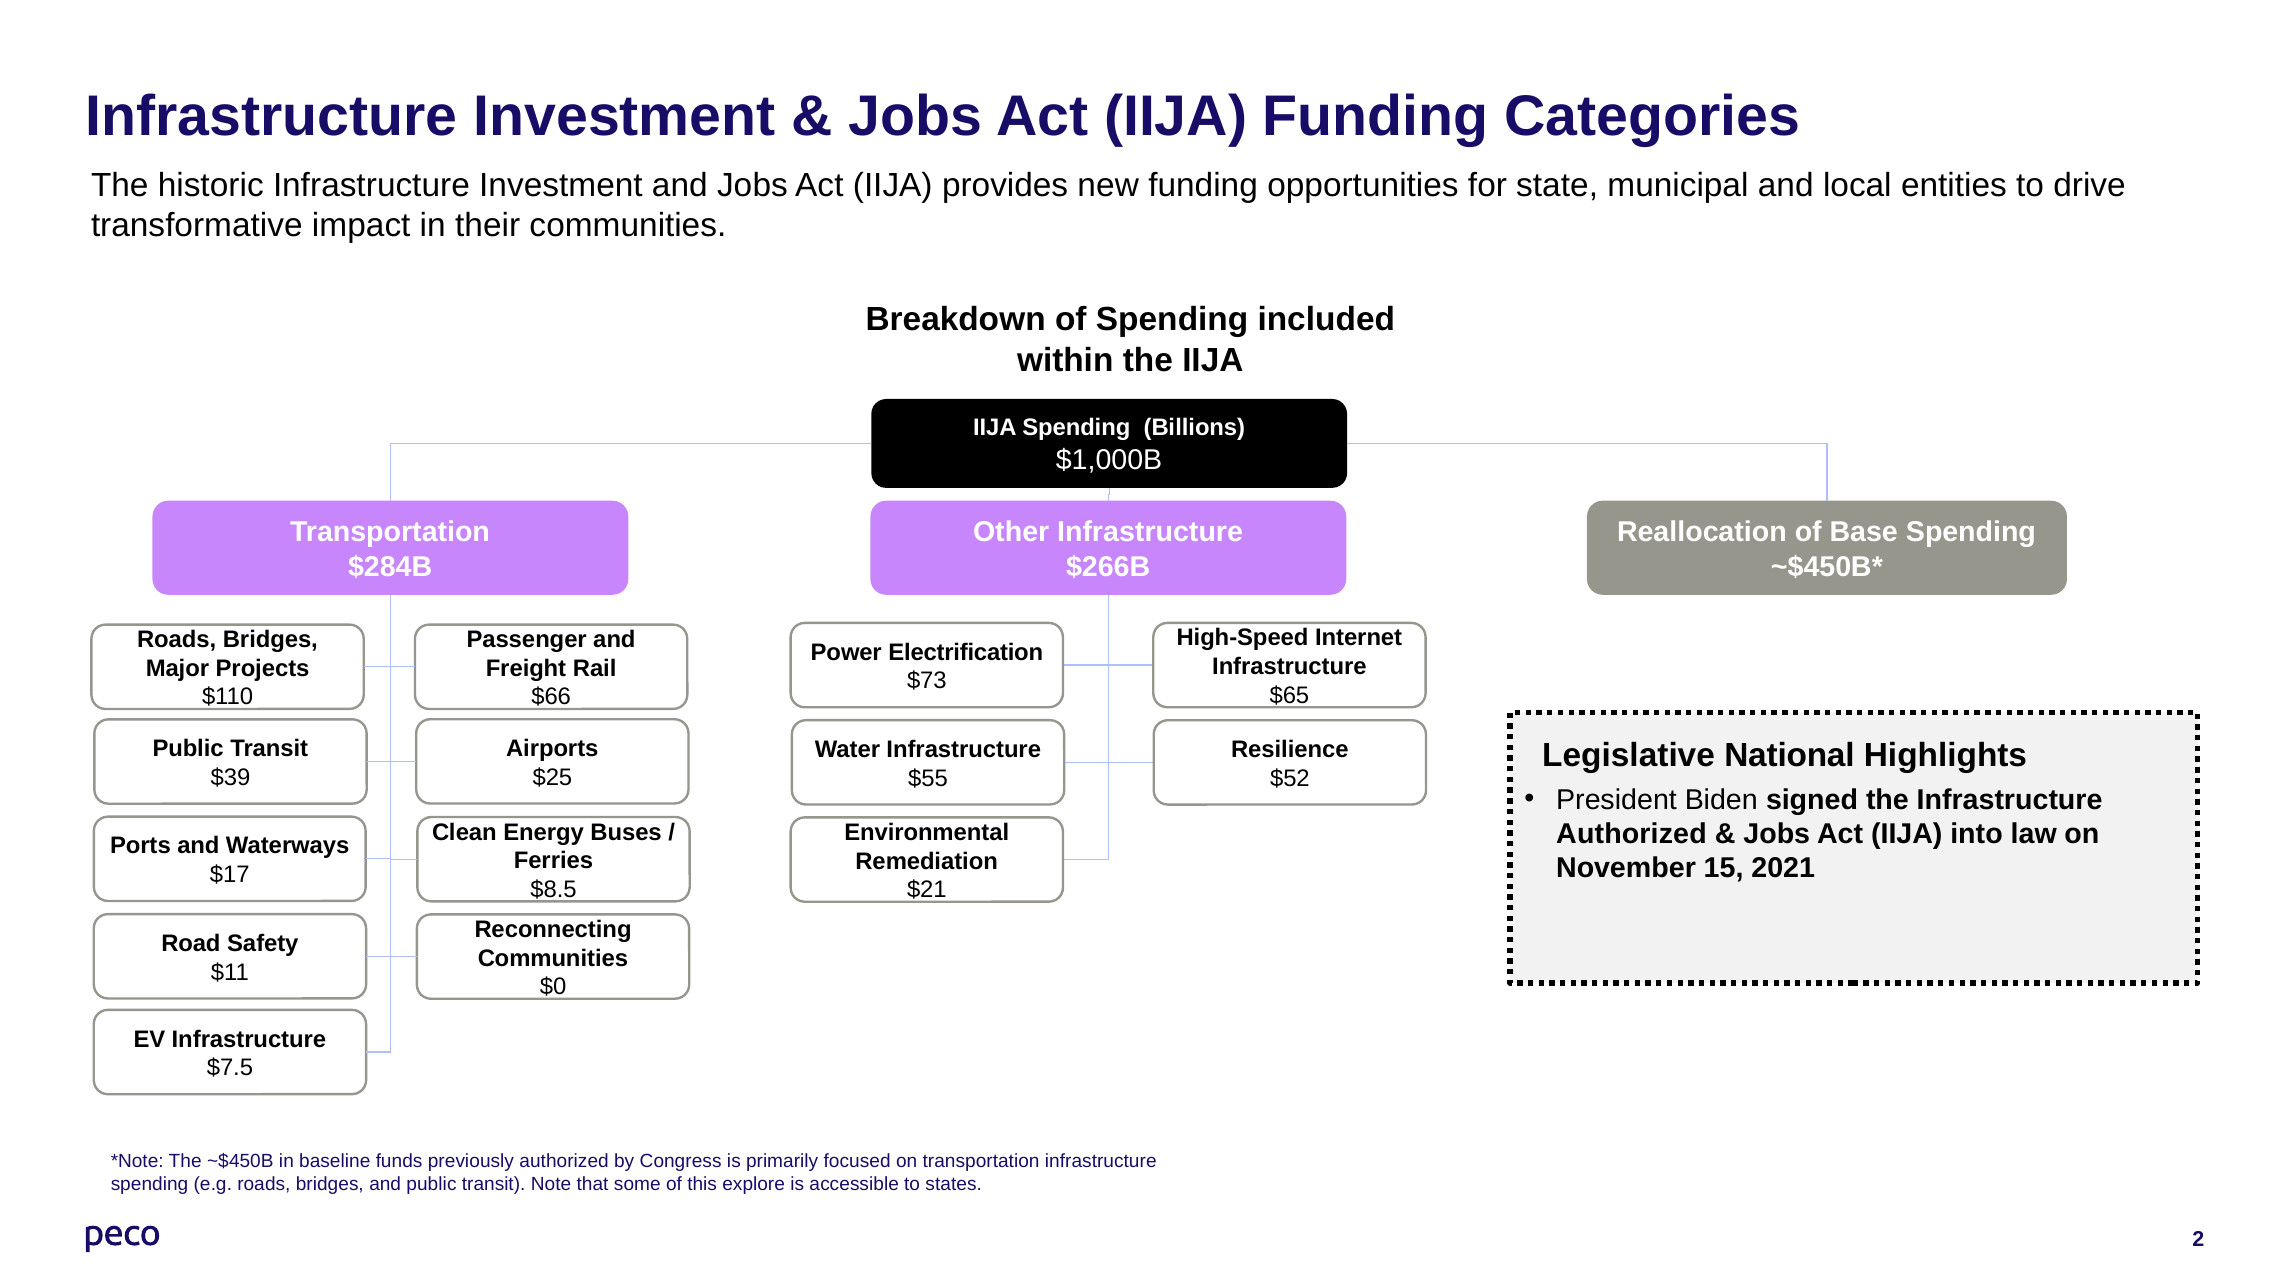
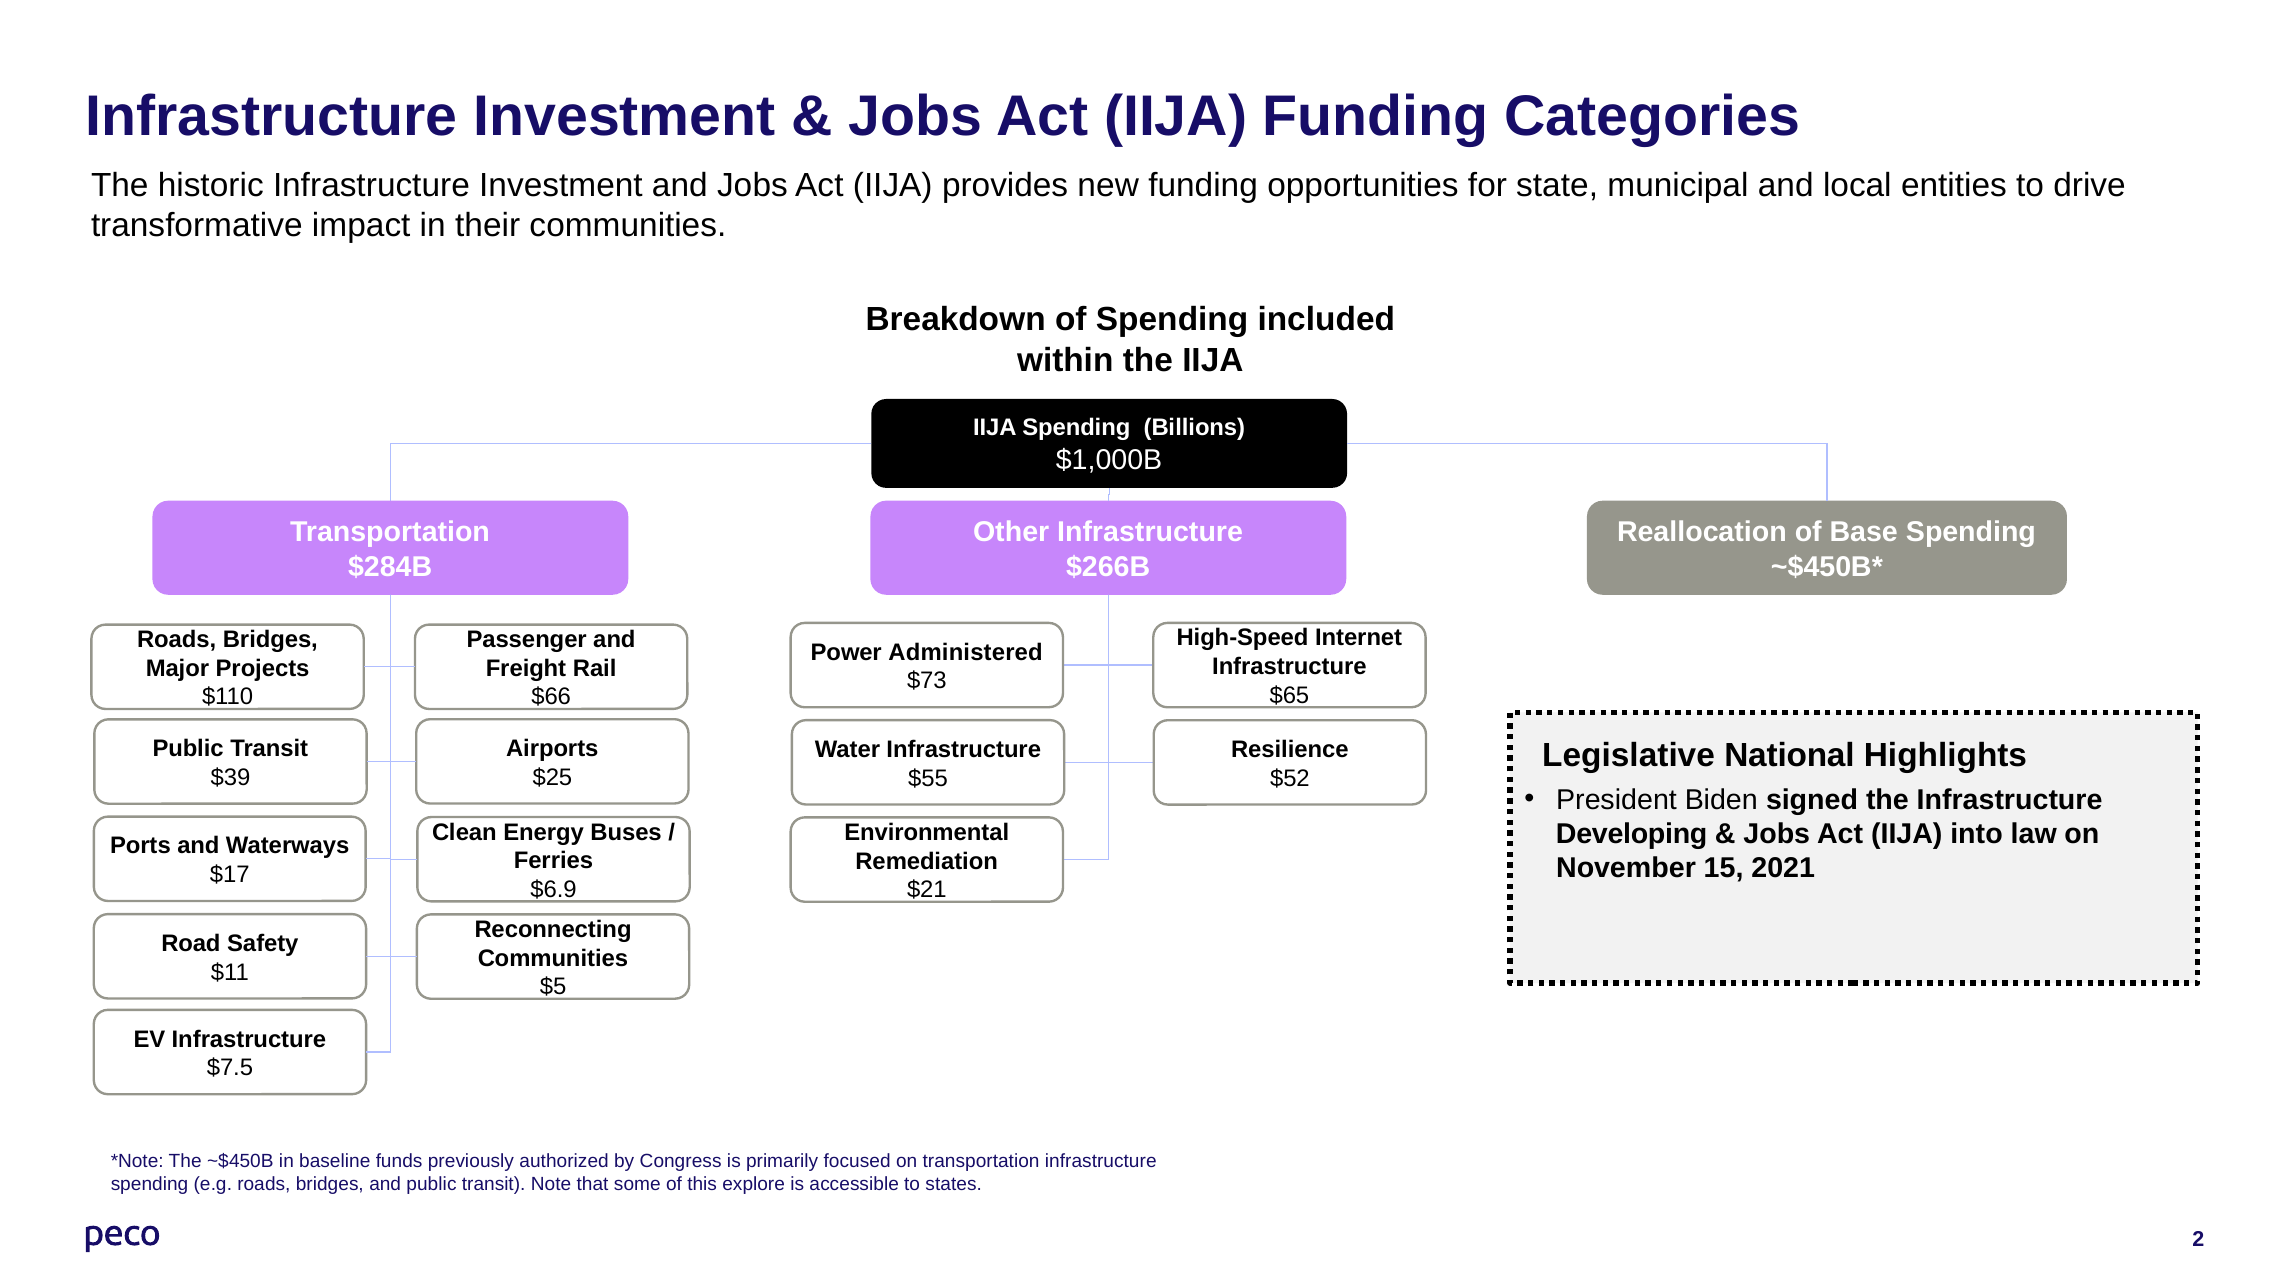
Electrification: Electrification -> Administered
Authorized at (1631, 834): Authorized -> Developing
$8.5: $8.5 -> $6.9
$0: $0 -> $5
